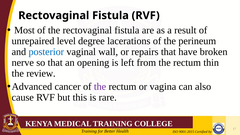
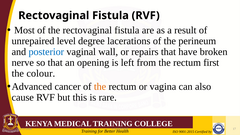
thin: thin -> first
review: review -> colour
the at (100, 87) colour: purple -> orange
